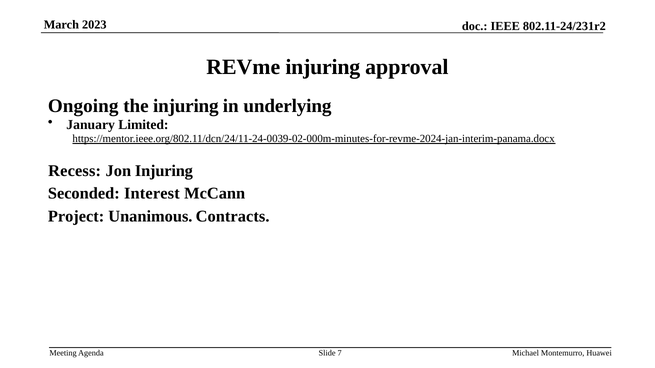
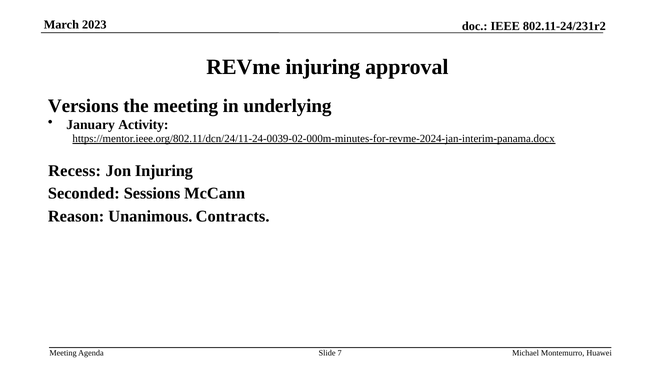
Ongoing: Ongoing -> Versions
the injuring: injuring -> meeting
Limited: Limited -> Activity
Interest: Interest -> Sessions
Project: Project -> Reason
